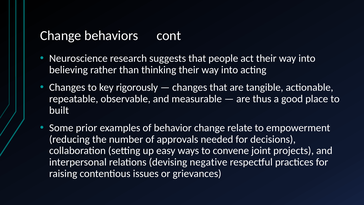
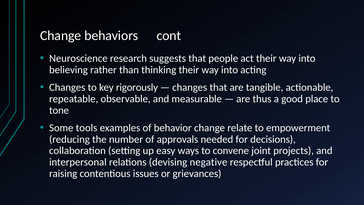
built: built -> tone
prior: prior -> tools
